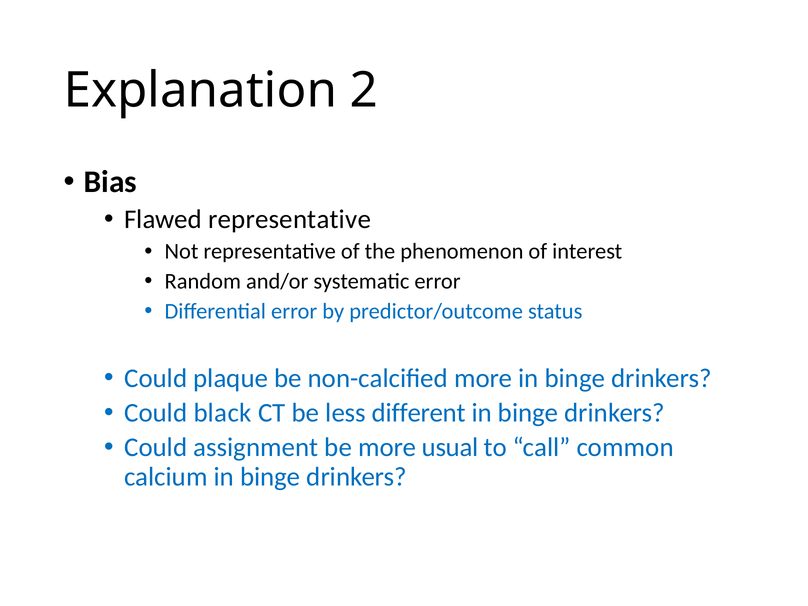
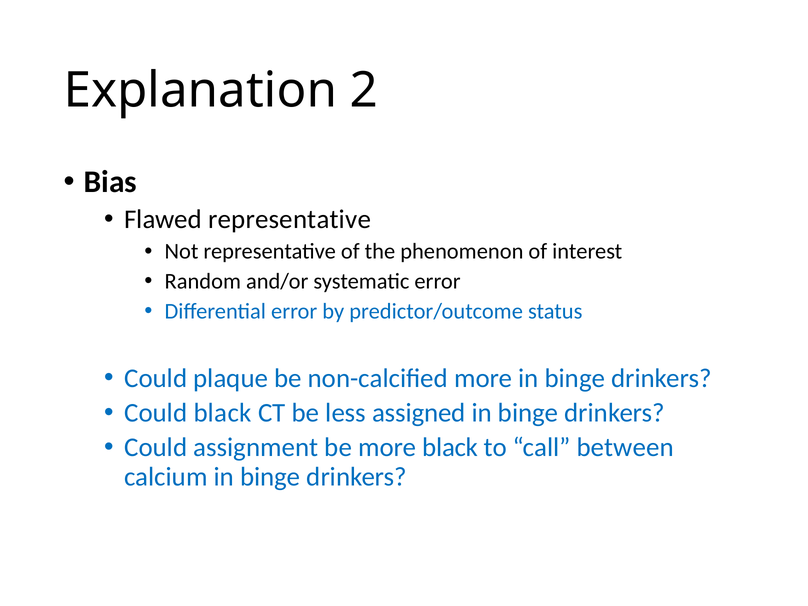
different: different -> assigned
more usual: usual -> black
common: common -> between
